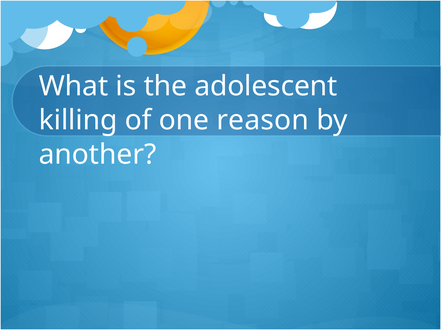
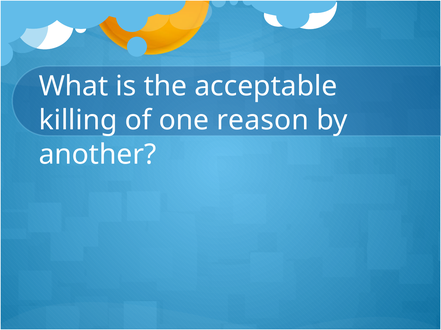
adolescent: adolescent -> acceptable
